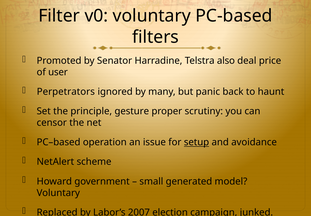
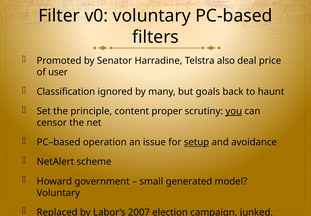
Perpetrators: Perpetrators -> Classification
panic: panic -> goals
gesture: gesture -> content
you underline: none -> present
